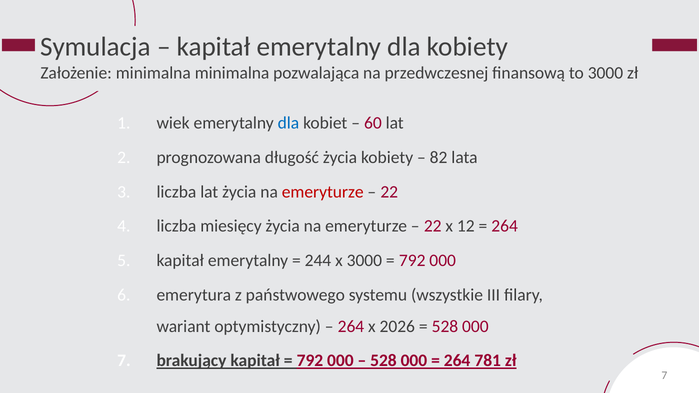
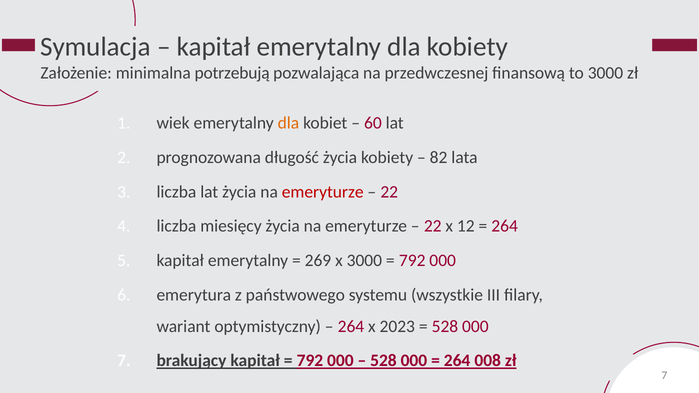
minimalna minimalna: minimalna -> potrzebują
dla at (288, 123) colour: blue -> orange
244: 244 -> 269
2026: 2026 -> 2023
781: 781 -> 008
